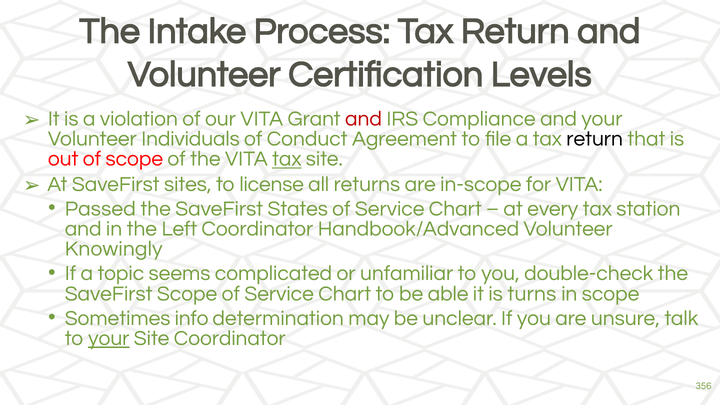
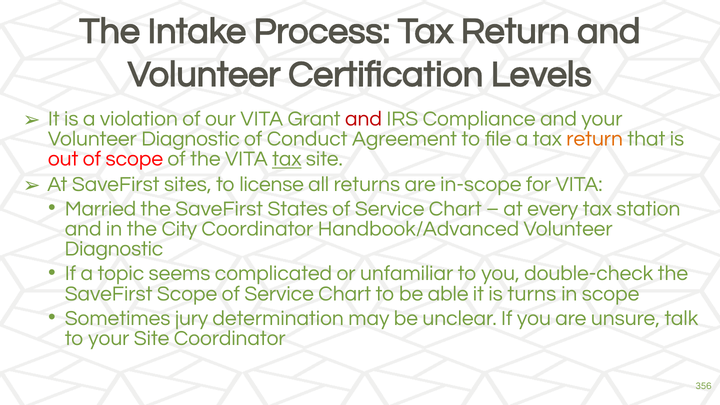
Individuals at (191, 139): Individuals -> Diagnostic
return at (595, 139) colour: black -> orange
Passed: Passed -> Married
Left: Left -> City
Knowingly at (114, 249): Knowingly -> Diagnostic
info: info -> jury
your at (109, 338) underline: present -> none
